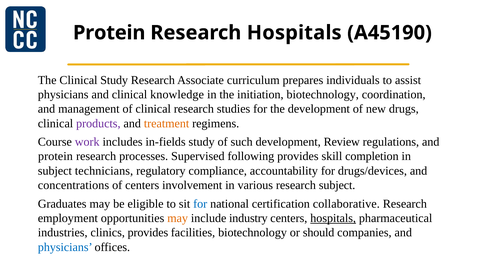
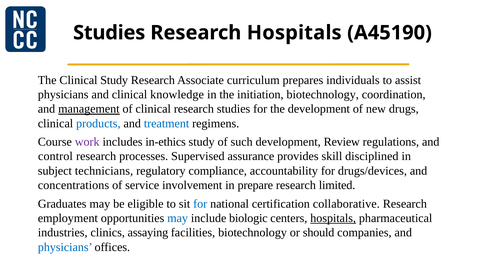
Protein at (109, 33): Protein -> Studies
management underline: none -> present
products colour: purple -> blue
treatment colour: orange -> blue
in-fields: in-fields -> in-ethics
protein at (55, 156): protein -> control
following: following -> assurance
completion: completion -> disciplined
of centers: centers -> service
various: various -> prepare
research subject: subject -> limited
may at (178, 218) colour: orange -> blue
industry: industry -> biologic
clinics provides: provides -> assaying
